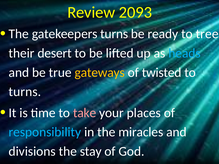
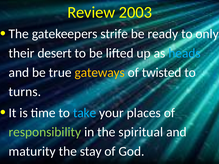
2093: 2093 -> 2003
gatekeepers turns: turns -> strife
tree: tree -> only
take colour: pink -> light blue
responsibility colour: light blue -> light green
miracles: miracles -> spiritual
divisions: divisions -> maturity
